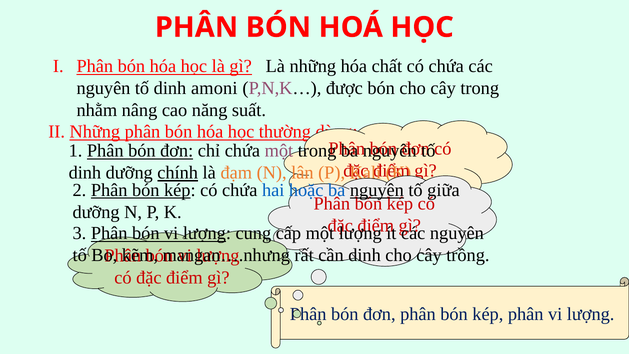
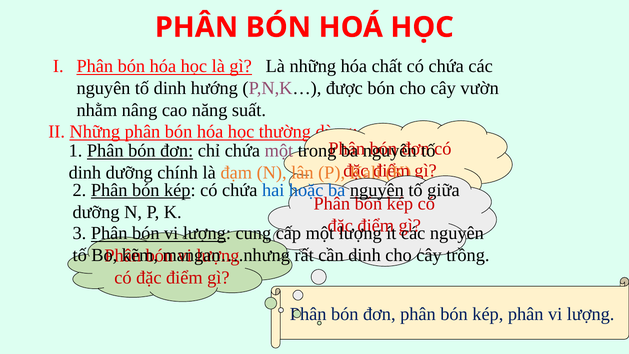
amoni: amoni -> hướng
cây trong: trong -> vườn
chính underline: present -> none
